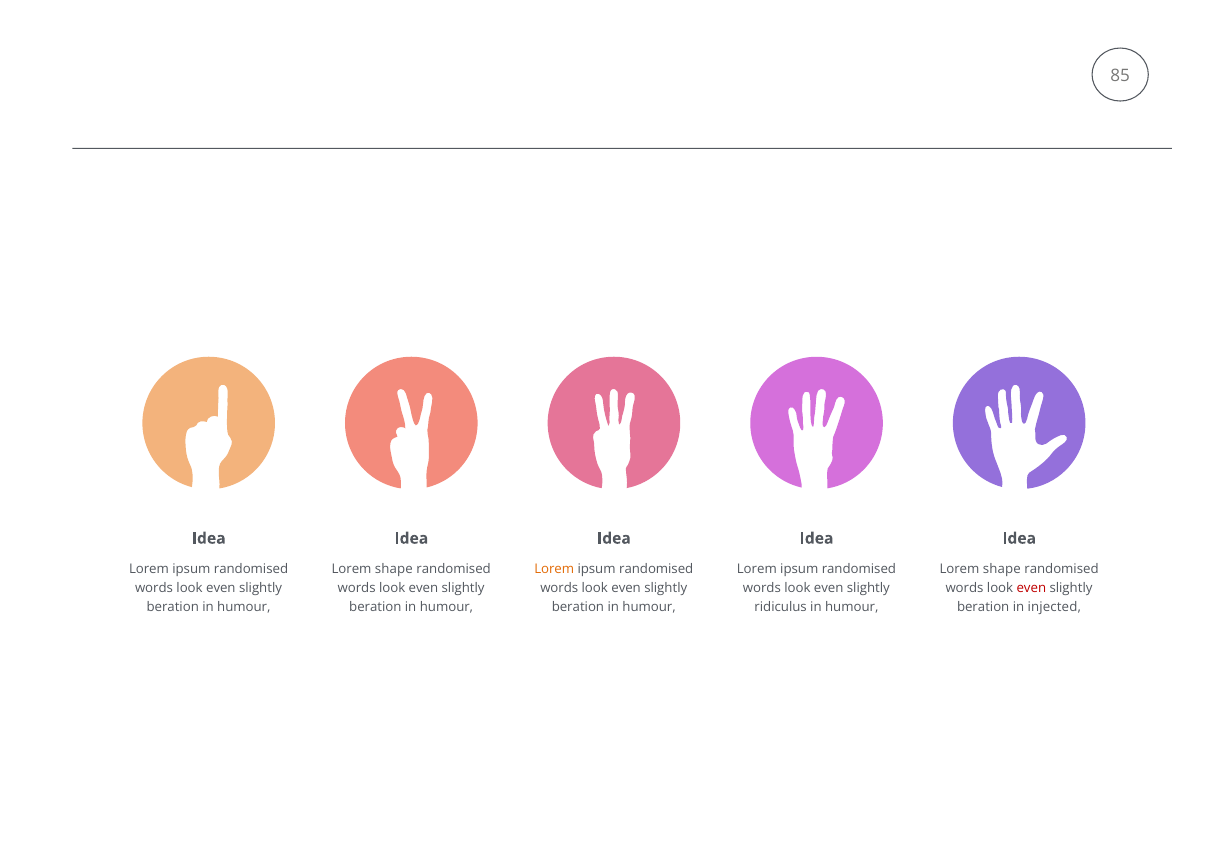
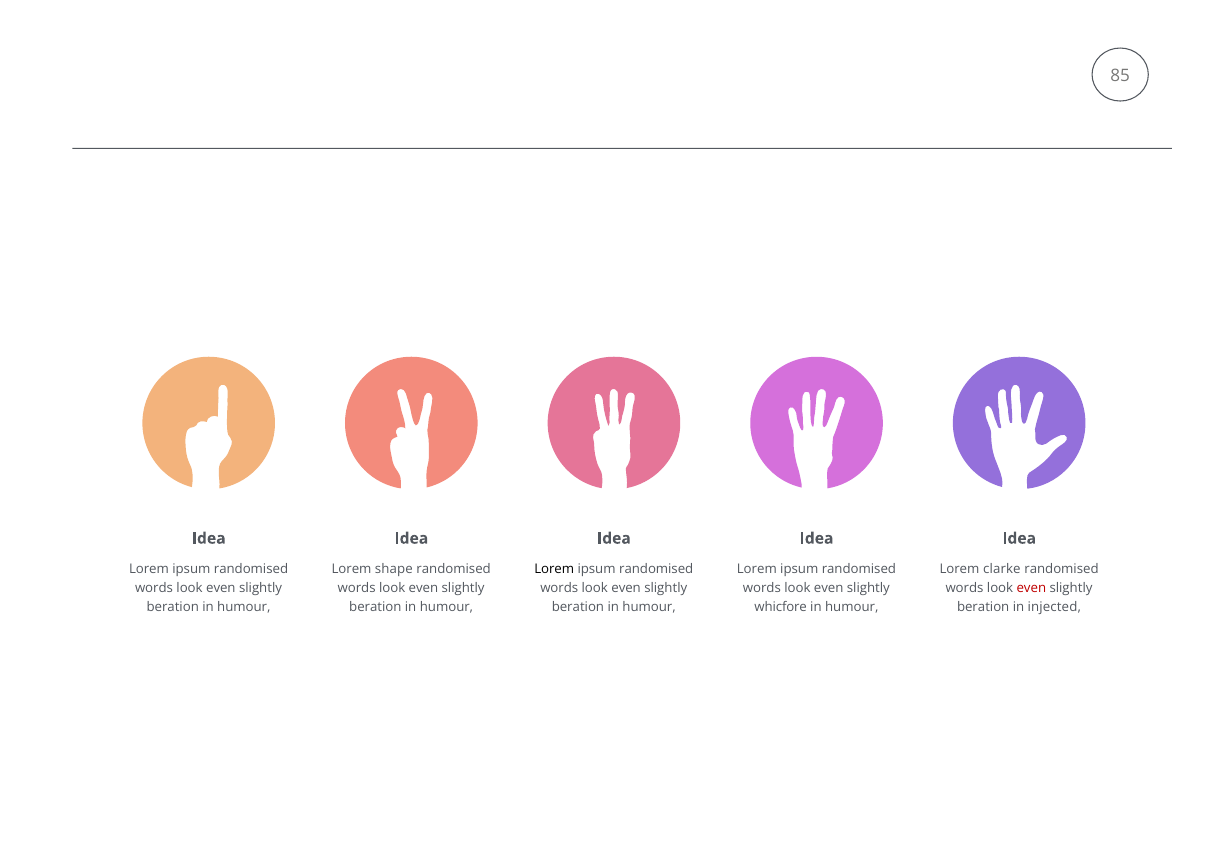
Lorem at (554, 569) colour: orange -> black
shape at (1002, 569): shape -> clarke
ridiculus: ridiculus -> whicfore
